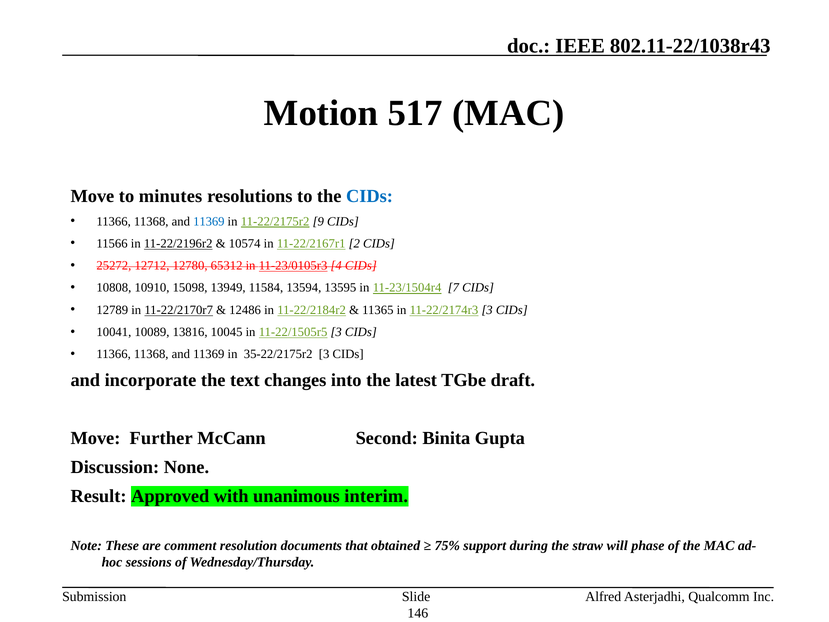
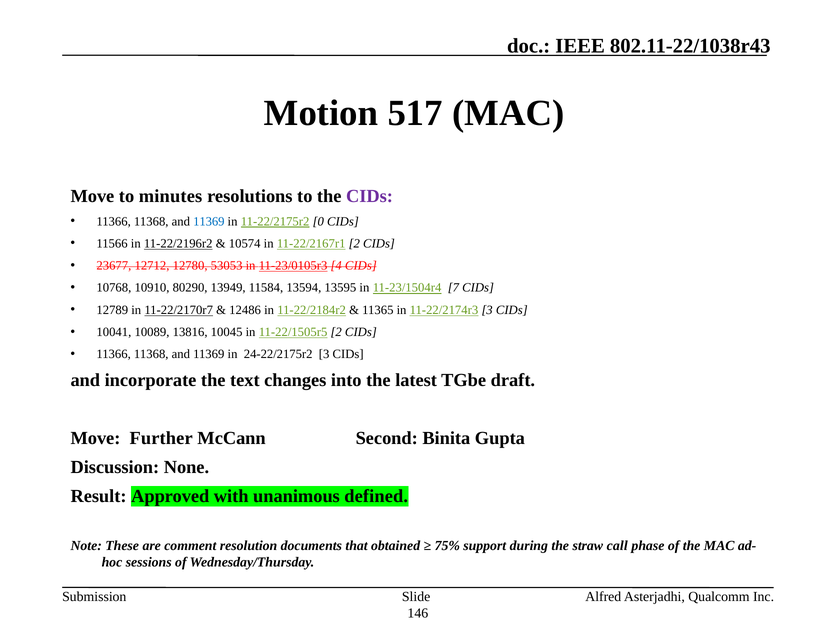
CIDs at (369, 196) colour: blue -> purple
9: 9 -> 0
25272: 25272 -> 23677
65312: 65312 -> 53053
10808: 10808 -> 10768
15098: 15098 -> 80290
11-22/1505r5 3: 3 -> 2
35-22/2175r2: 35-22/2175r2 -> 24-22/2175r2
interim: interim -> defined
will: will -> call
